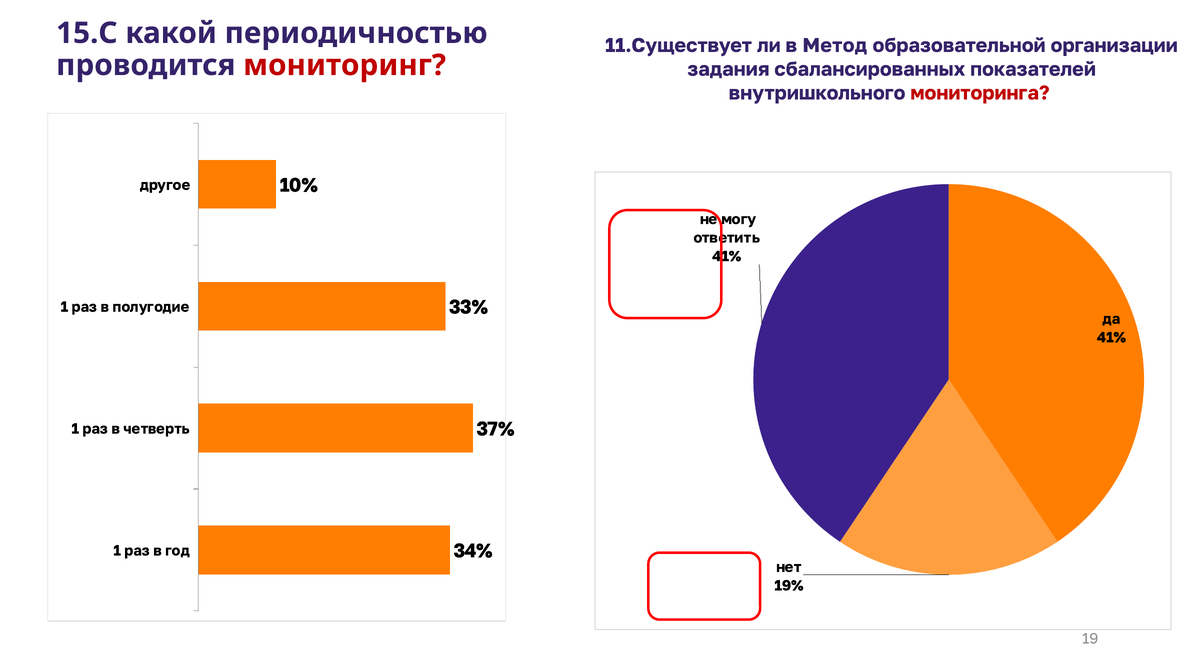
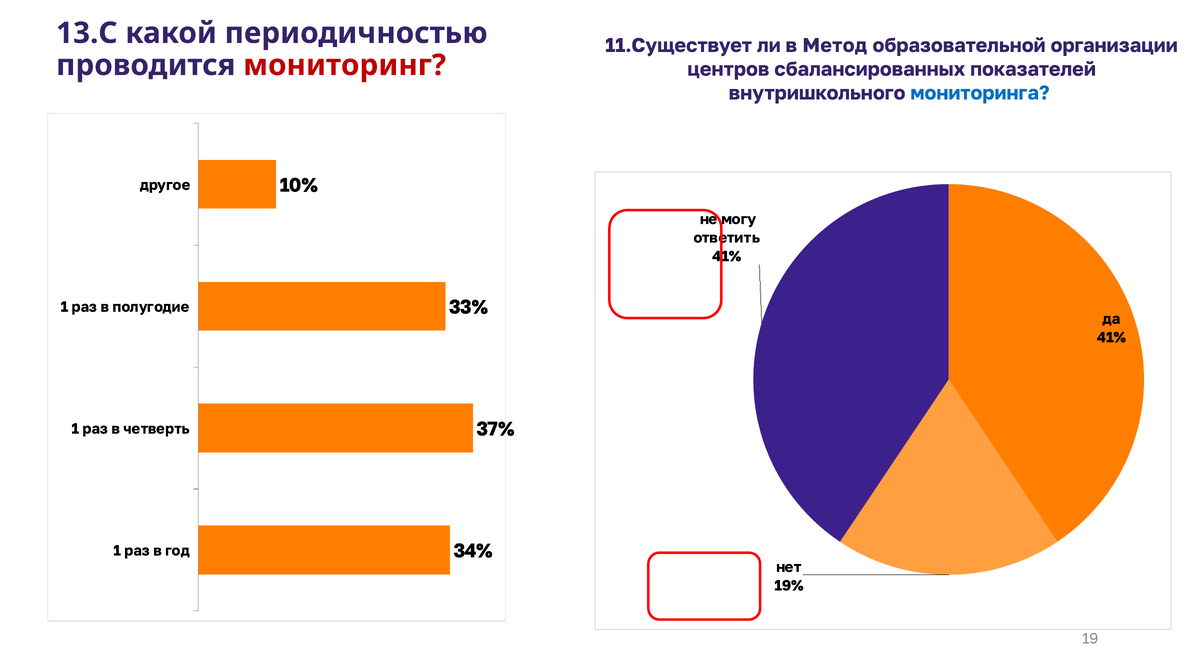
15.С: 15.С -> 13.С
задания: задания -> центров
мониторинга colour: red -> blue
